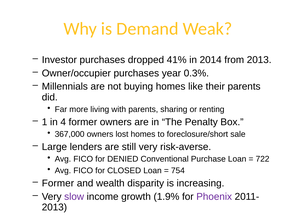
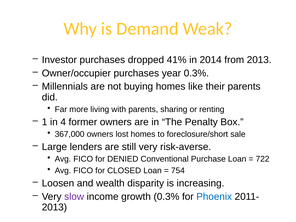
Former at (58, 183): Former -> Loosen
growth 1.9%: 1.9% -> 0.3%
Phoenix colour: purple -> blue
